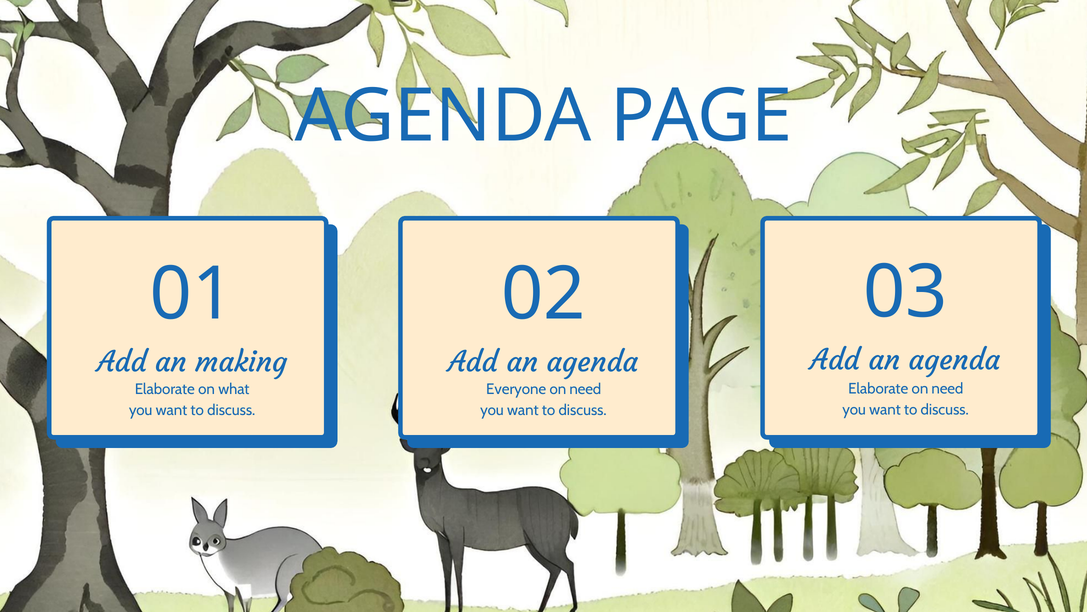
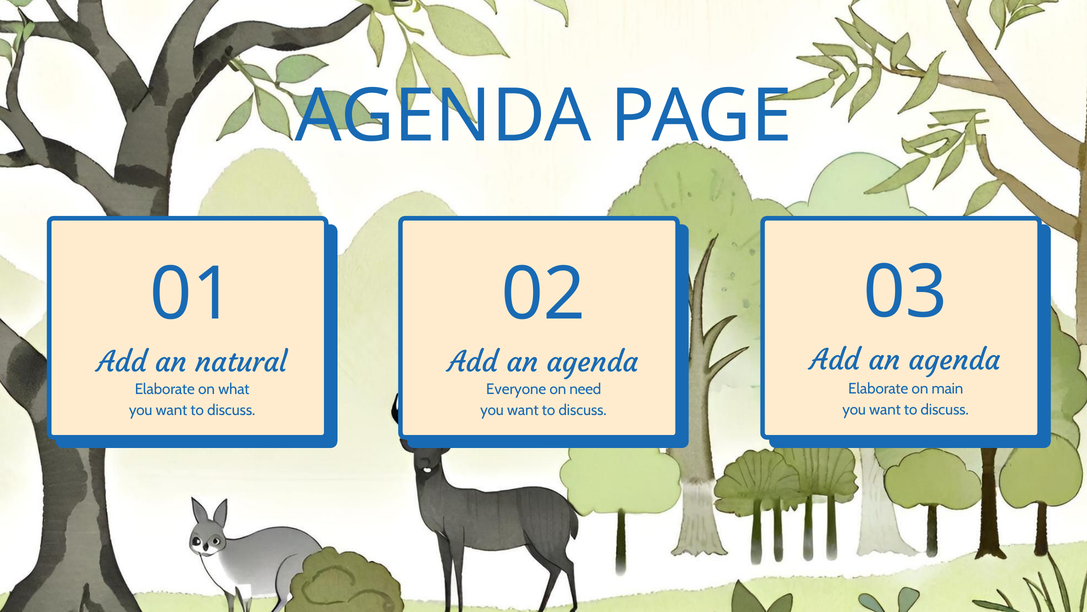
making: making -> natural
Elaborate on need: need -> main
